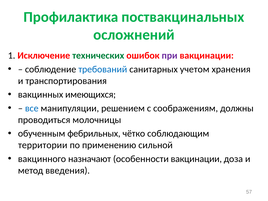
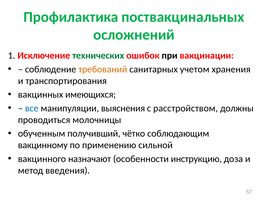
при colour: purple -> black
требований colour: blue -> orange
решением: решением -> выяснения
соображениям: соображениям -> расстройством
фебрильных: фебрильных -> получивший
территории: территории -> вакцинному
особенности вакцинации: вакцинации -> инструкцию
